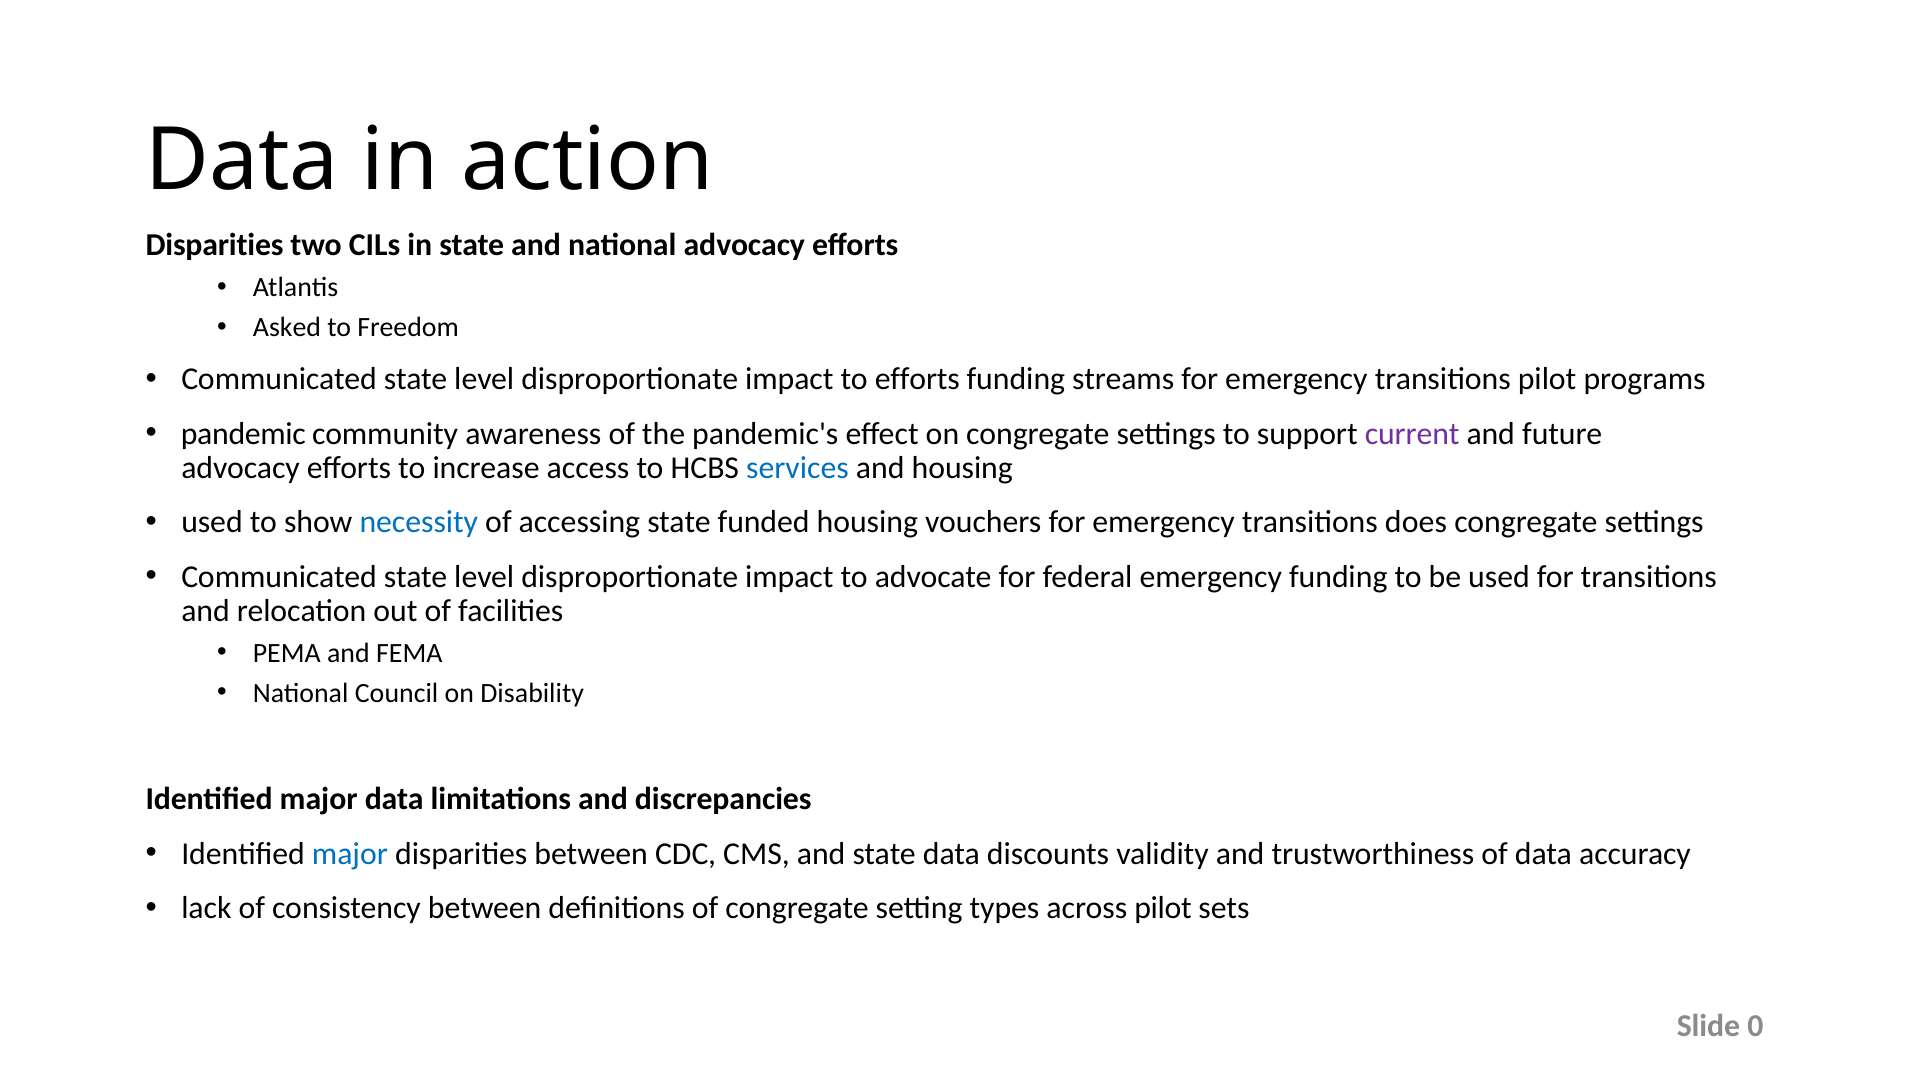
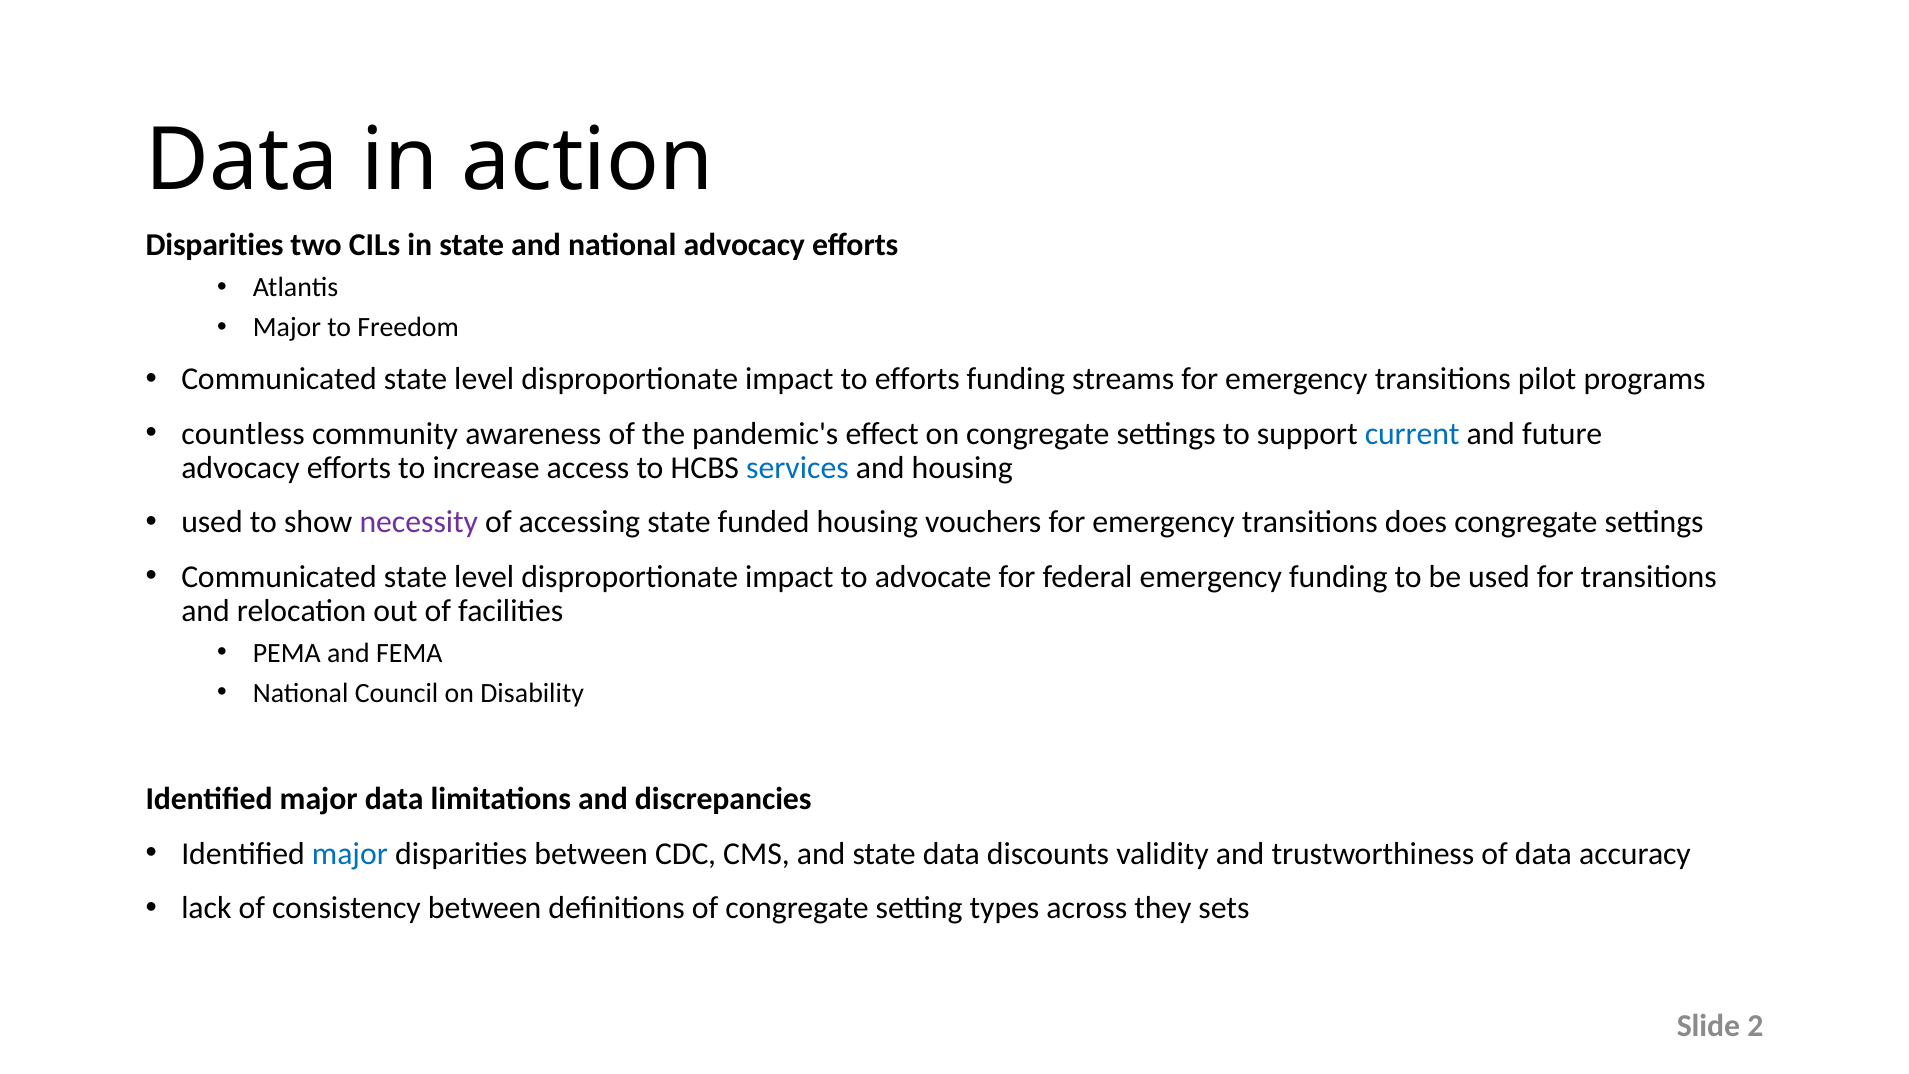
Asked at (287, 327): Asked -> Major
pandemic: pandemic -> countless
current colour: purple -> blue
necessity colour: blue -> purple
across pilot: pilot -> they
0: 0 -> 2
